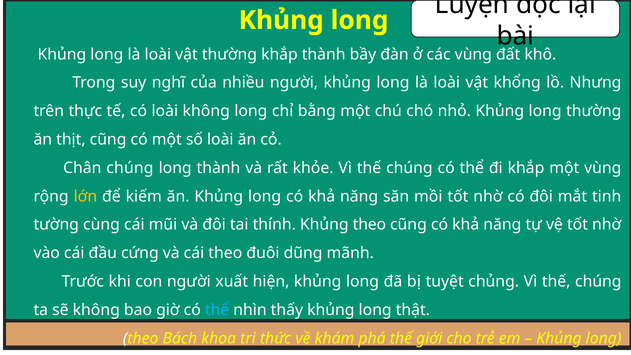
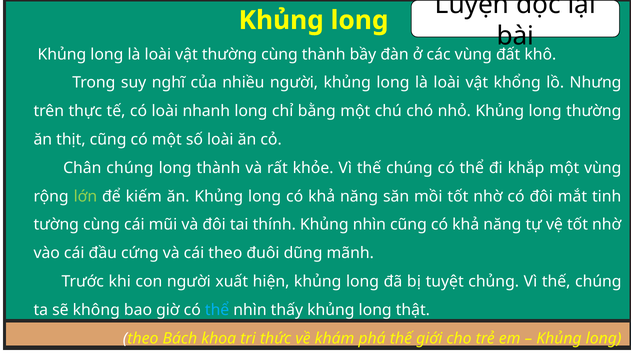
thường khắp: khắp -> cùng
loài không: không -> nhanh
lớn colour: yellow -> light green
Khủng theo: theo -> nhìn
